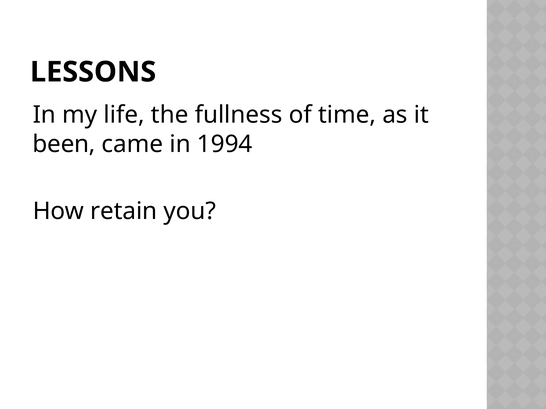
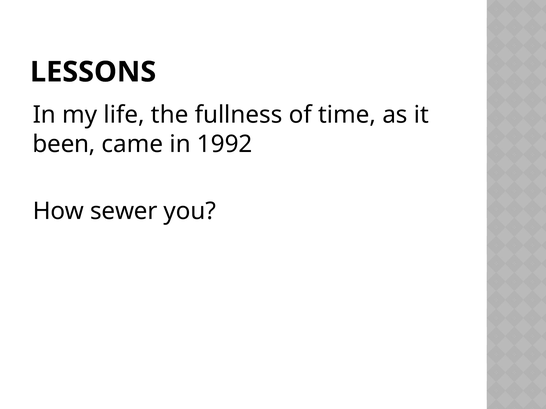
1994: 1994 -> 1992
retain: retain -> sewer
